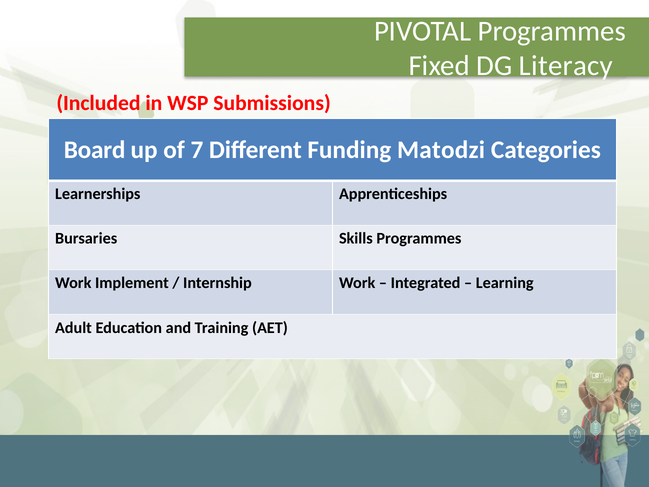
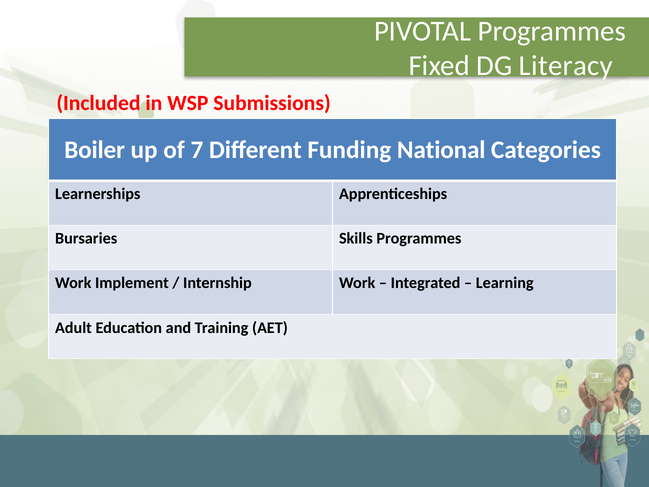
Board: Board -> Boiler
Matodzi: Matodzi -> National
